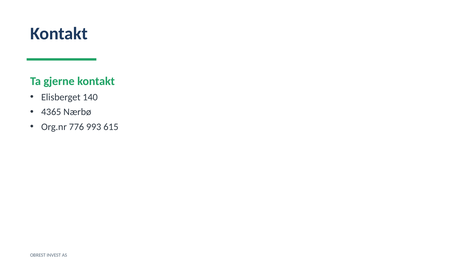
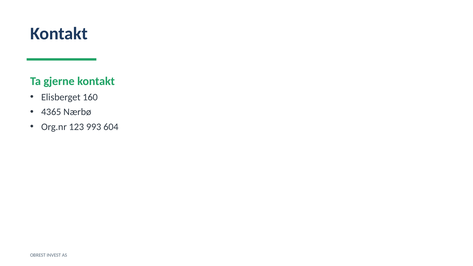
140: 140 -> 160
776: 776 -> 123
615: 615 -> 604
